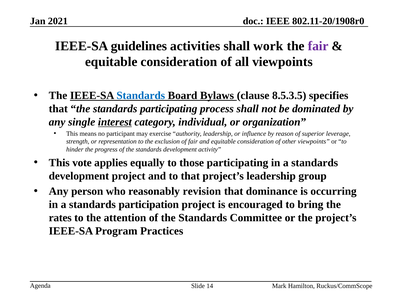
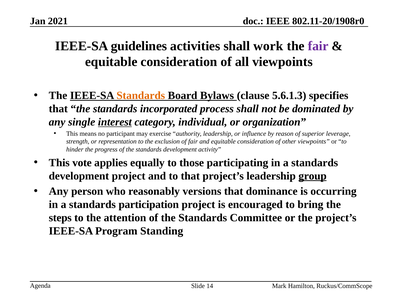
Standards at (141, 96) colour: blue -> orange
8.5.3.5: 8.5.3.5 -> 5.6.1.3
standards participating: participating -> incorporated
group underline: none -> present
revision: revision -> versions
rates: rates -> steps
Practices: Practices -> Standing
